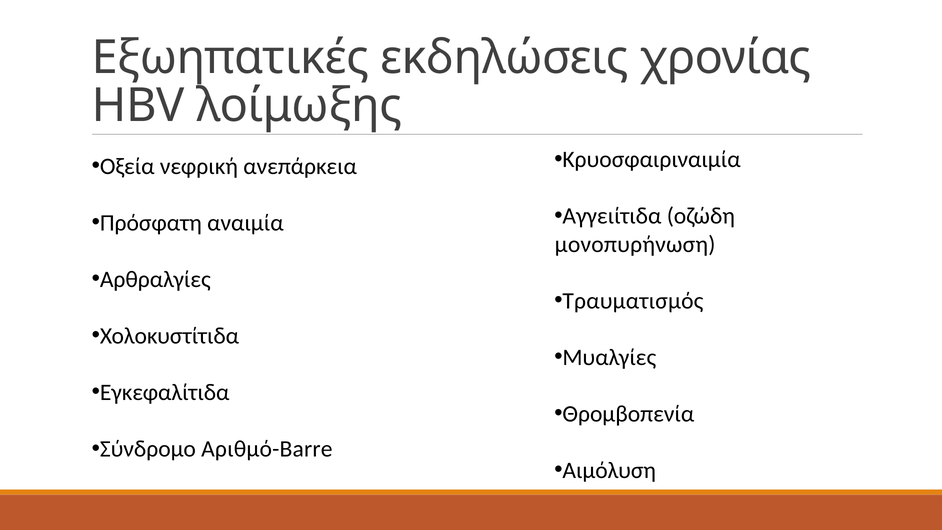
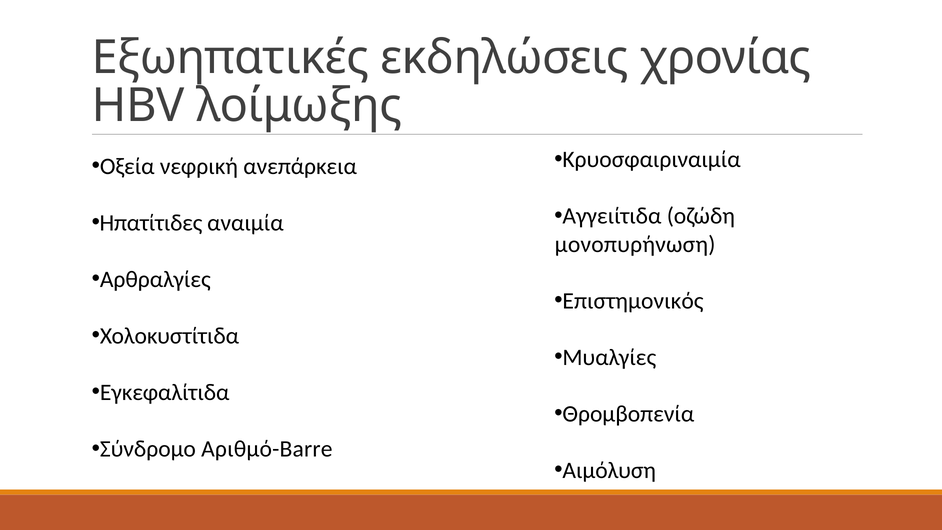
Πρόσφατη: Πρόσφατη -> Ηπατίτιδες
Τραυματισμός: Τραυματισμός -> Επιστημονικός
